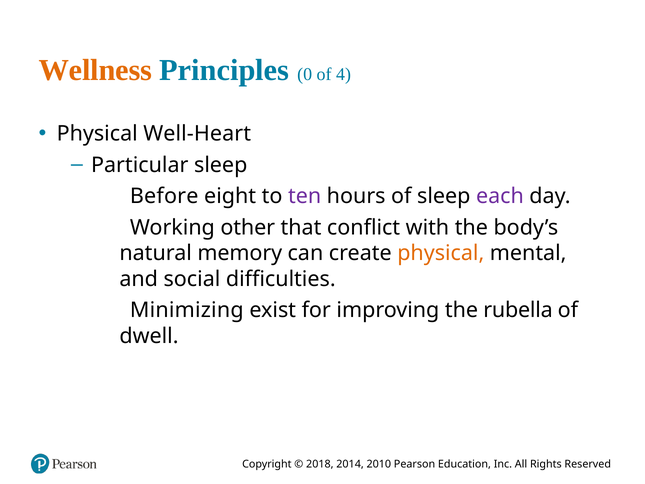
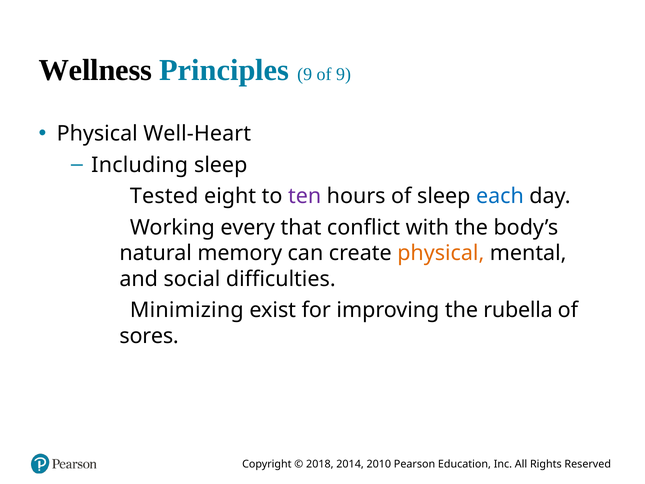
Wellness colour: orange -> black
Principles 0: 0 -> 9
of 4: 4 -> 9
Particular: Particular -> Including
Before: Before -> Tested
each colour: purple -> blue
other: other -> every
dwell: dwell -> sores
